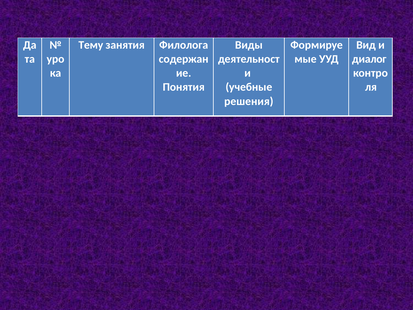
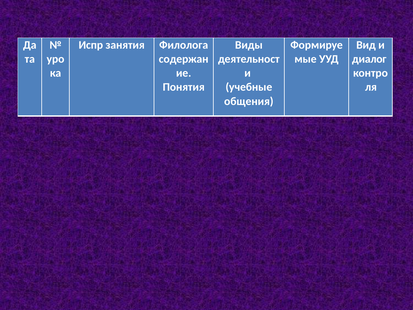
Тему: Тему -> Испр
решения: решения -> общения
